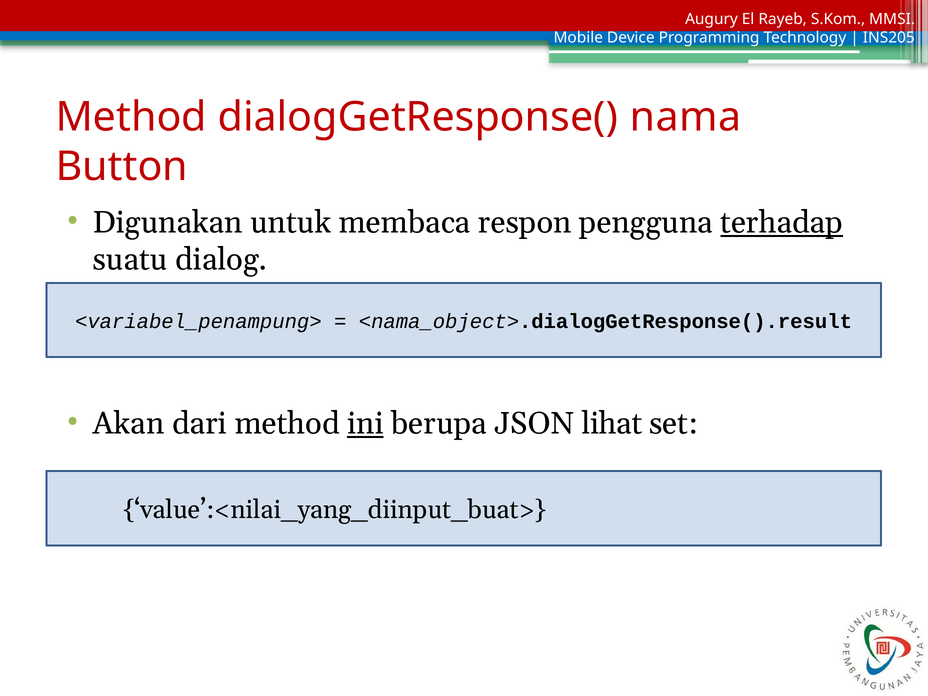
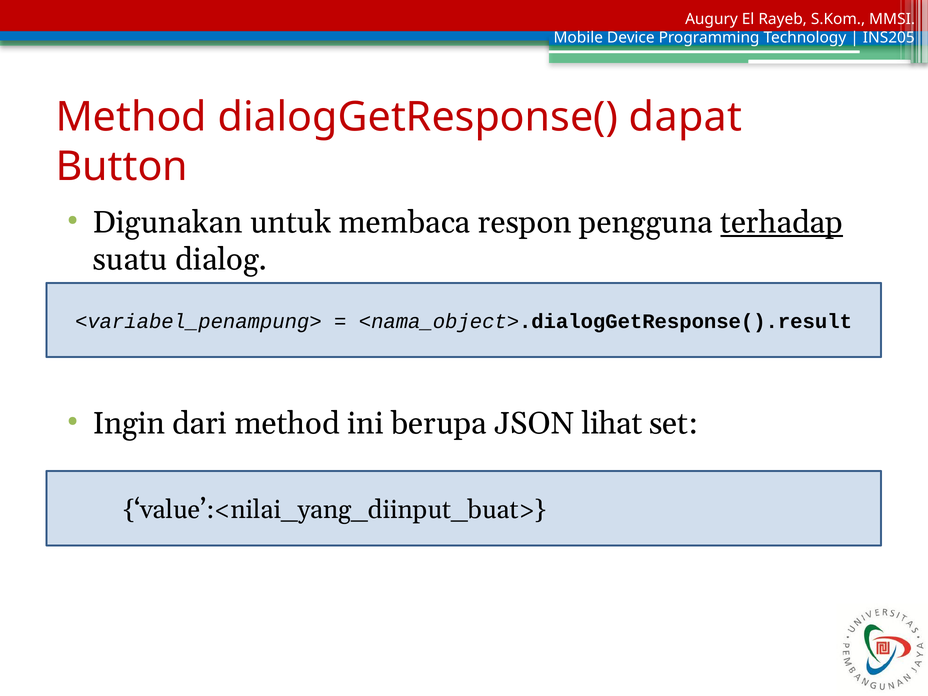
nama: nama -> dapat
Akan: Akan -> Ingin
ini underline: present -> none
